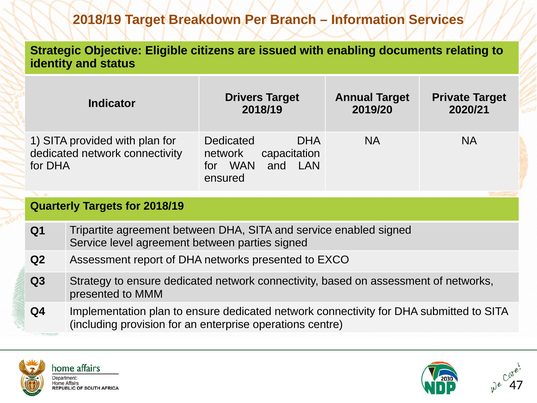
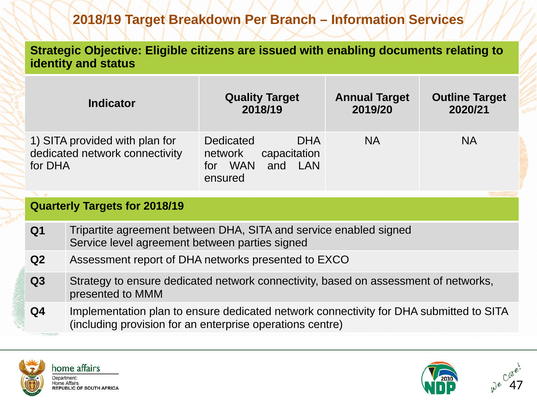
Drivers: Drivers -> Quality
Private: Private -> Outline
